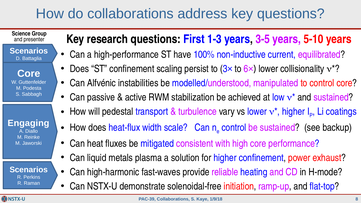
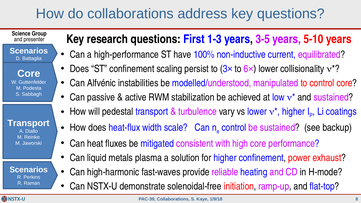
Engaging at (28, 123): Engaging -> Transport
